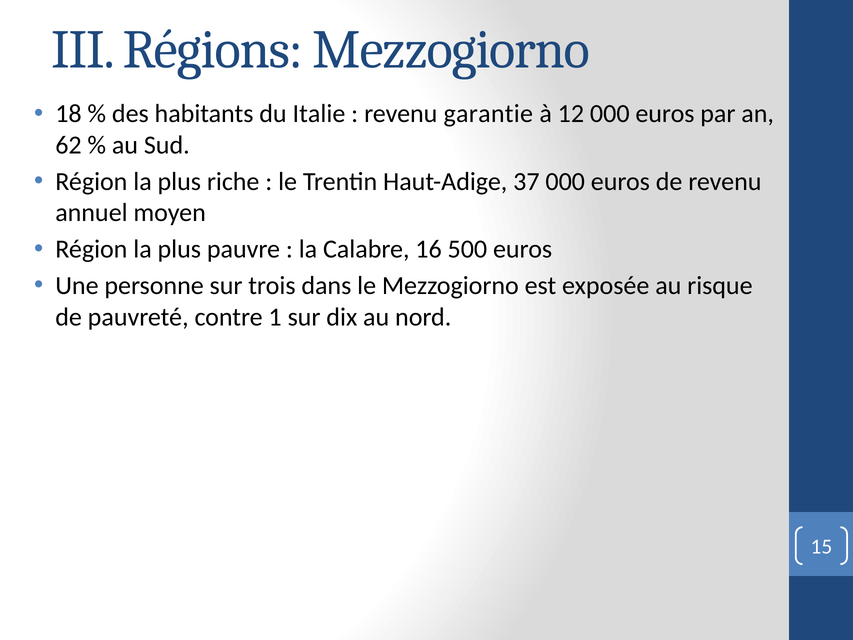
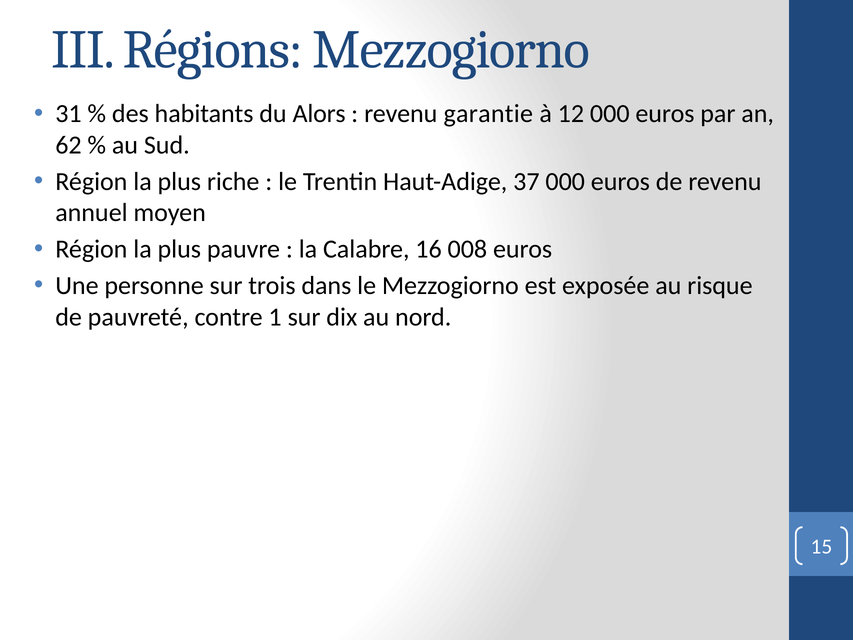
18: 18 -> 31
Italie: Italie -> Alors
500: 500 -> 008
